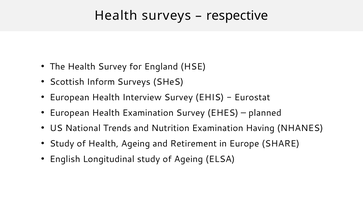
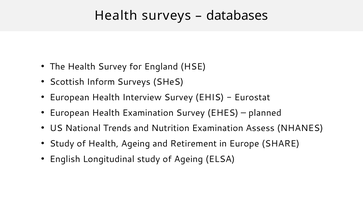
respective: respective -> databases
Having: Having -> Assess
